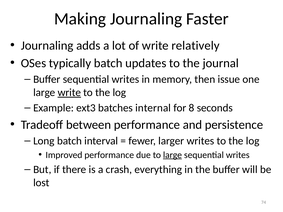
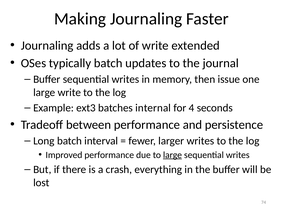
relatively: relatively -> extended
write at (69, 93) underline: present -> none
8: 8 -> 4
